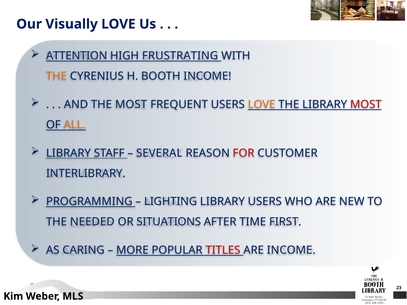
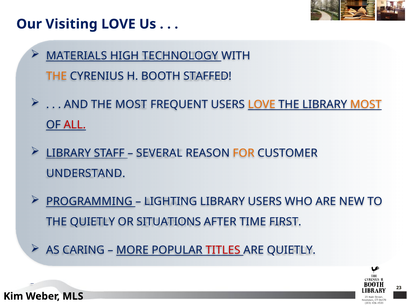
Visually: Visually -> Visiting
ATTENTION: ATTENTION -> MATERIALS
FRUSTRATING: FRUSTRATING -> TECHNOLOGY
BOOTH INCOME: INCOME -> STAFFED
MOST at (366, 105) colour: red -> orange
ALL colour: orange -> red
FOR colour: red -> orange
INTERLIBRARY: INTERLIBRARY -> UNDERSTAND
THE NEEDED: NEEDED -> QUIETLY
ARE INCOME: INCOME -> QUIETLY
